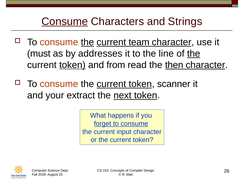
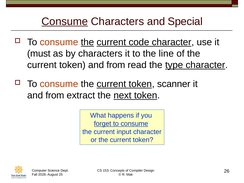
Strings: Strings -> Special
team: team -> code
by addresses: addresses -> characters
the at (194, 54) underline: present -> none
token at (72, 65) underline: present -> none
then: then -> type
your at (55, 95): your -> from
